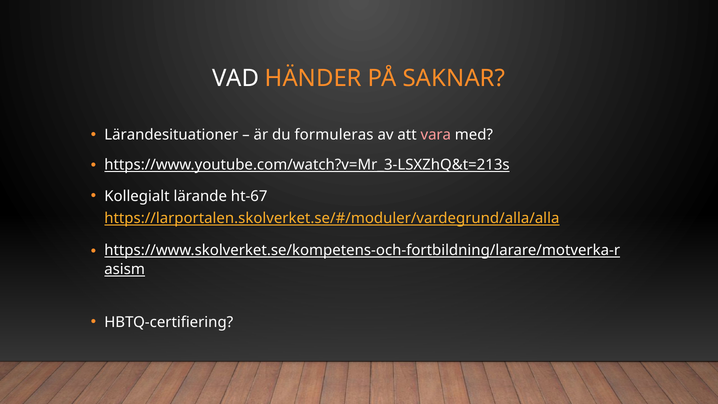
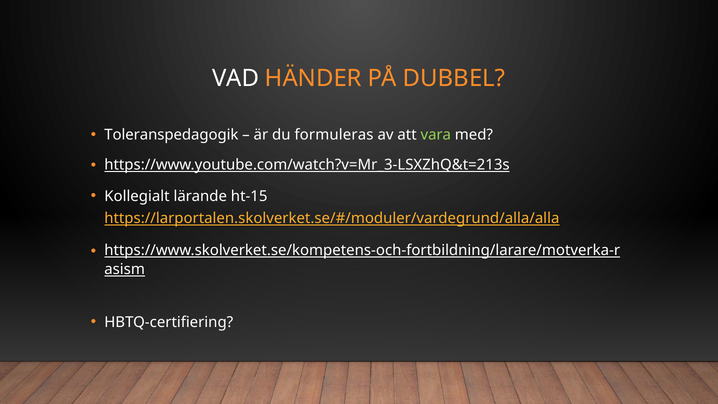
SAKNAR: SAKNAR -> DUBBEL
Lärandesituationer: Lärandesituationer -> Toleranspedagogik
vara colour: pink -> light green
ht-67: ht-67 -> ht-15
